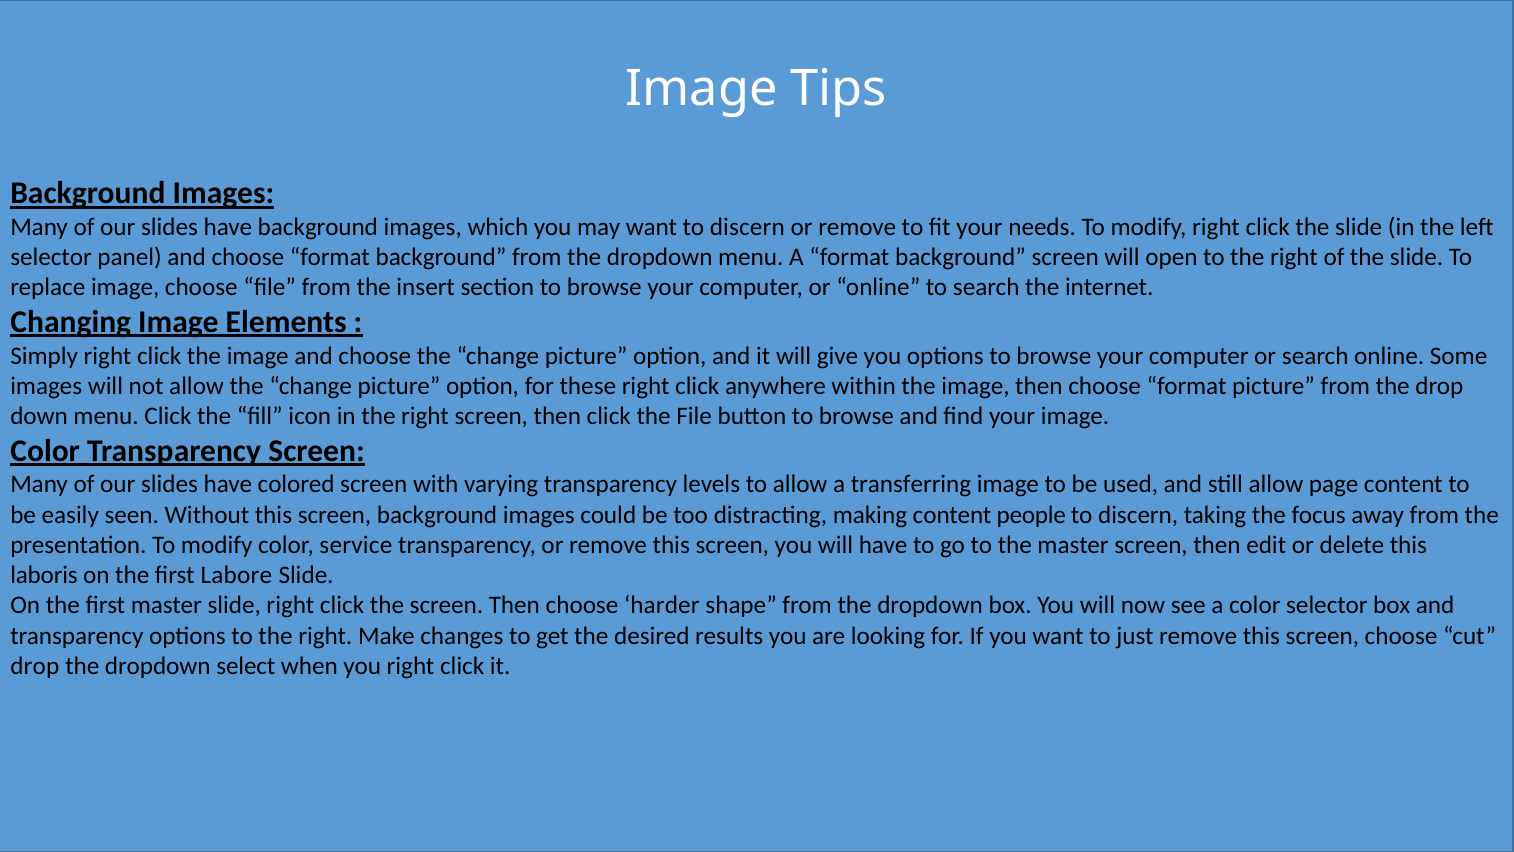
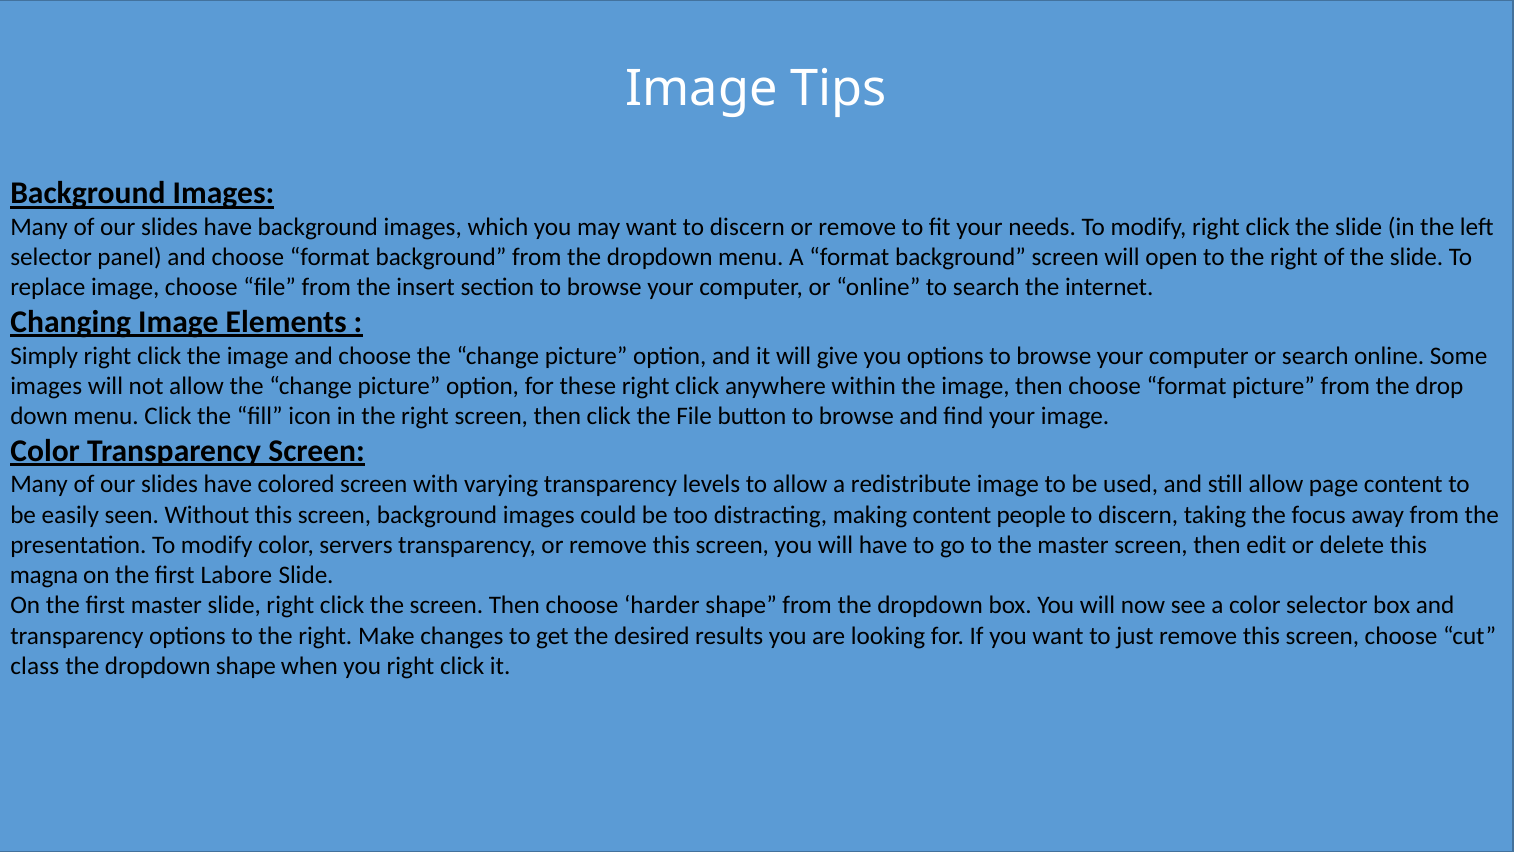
transferring: transferring -> redistribute
service: service -> servers
laboris: laboris -> magna
drop at (35, 666): drop -> class
dropdown select: select -> shape
